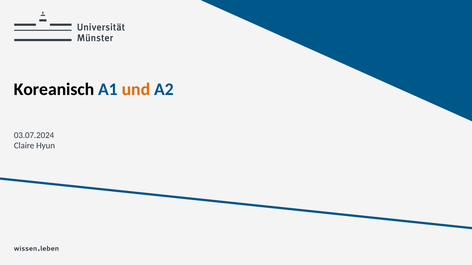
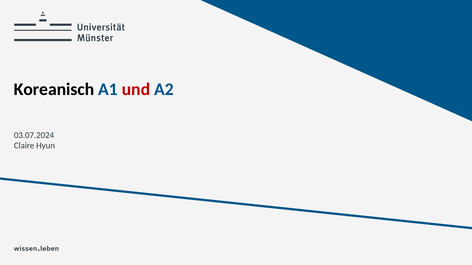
und colour: orange -> red
